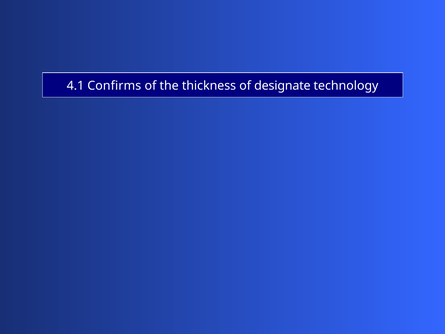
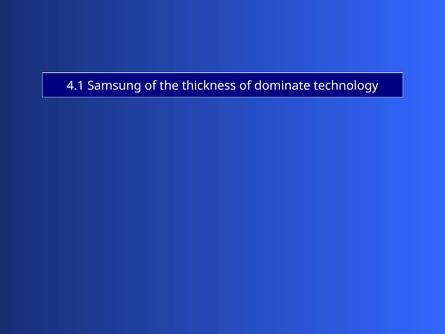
Confirms: Confirms -> Samsung
designate: designate -> dominate
